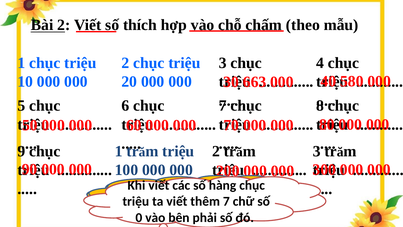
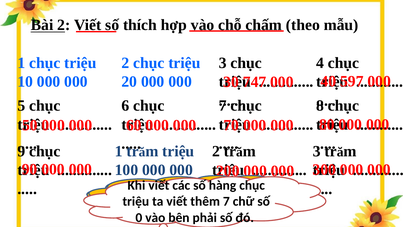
663: 663 -> 747
580: 580 -> 597
